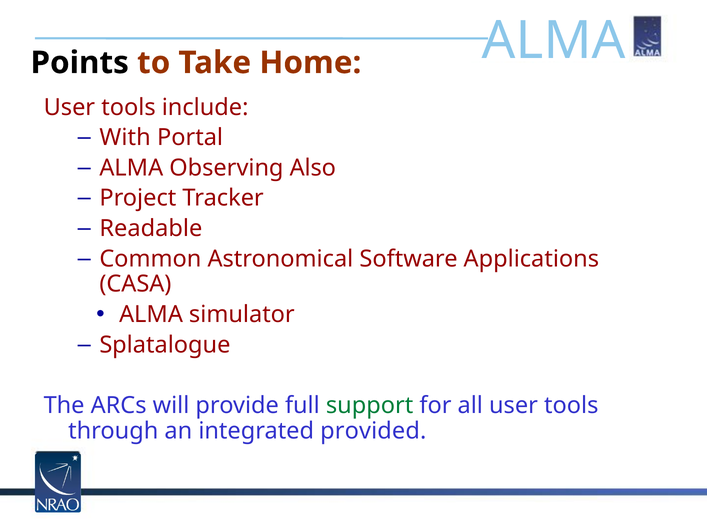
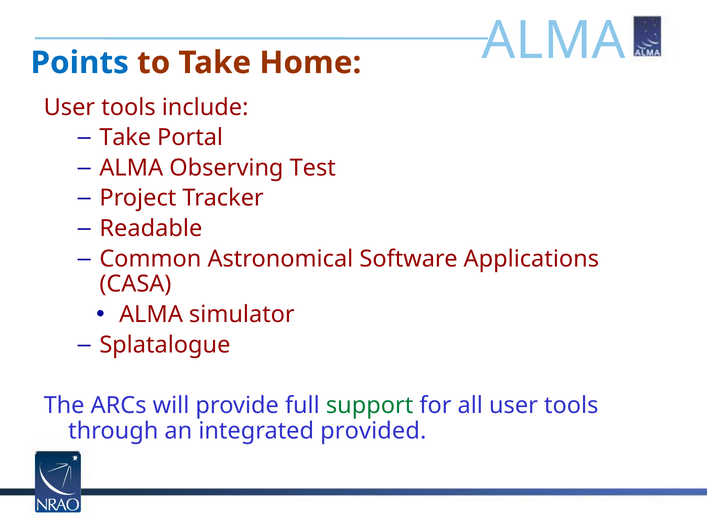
Points colour: black -> blue
With at (125, 137): With -> Take
Also: Also -> Test
